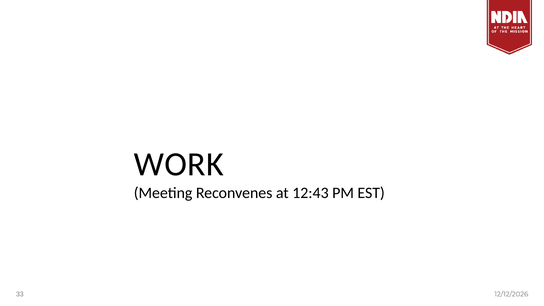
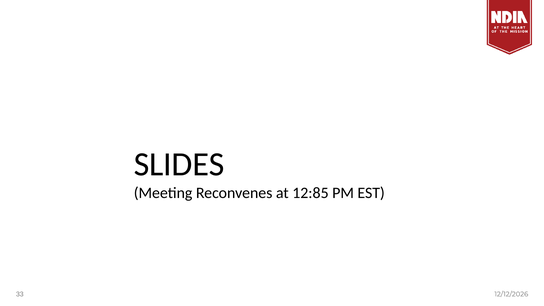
WORK: WORK -> SLIDES
12:43: 12:43 -> 12:85
